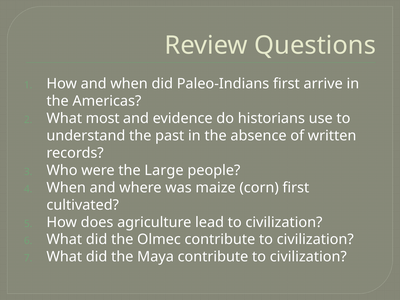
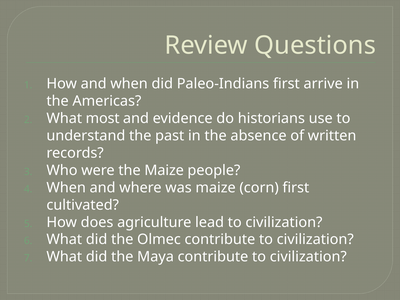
the Large: Large -> Maize
